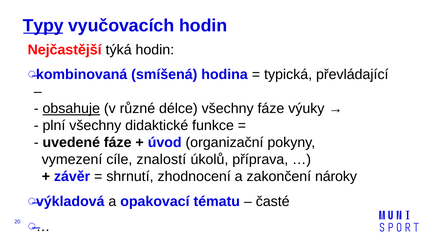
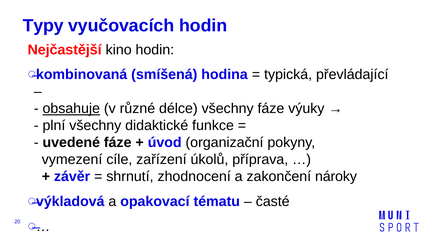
Typy underline: present -> none
týká: týká -> kino
znalostí: znalostí -> zařízení
